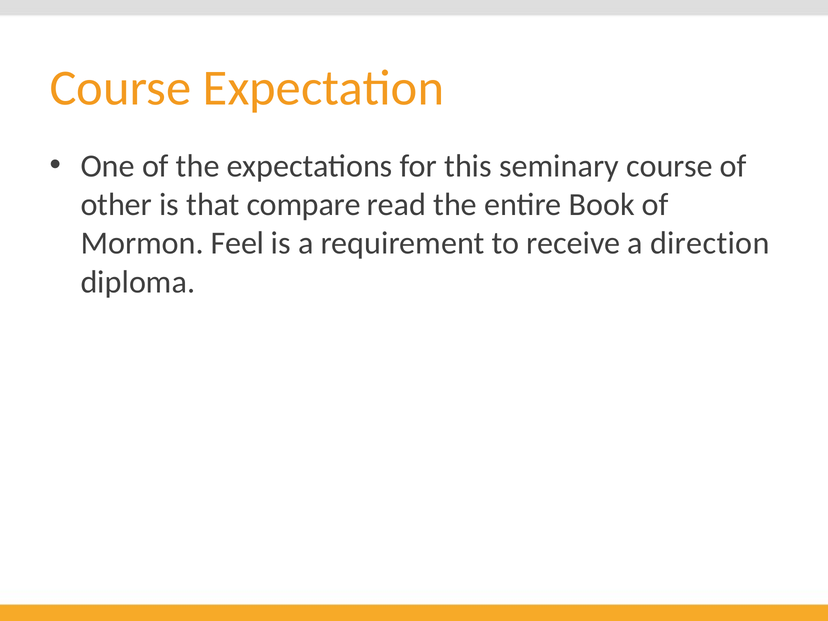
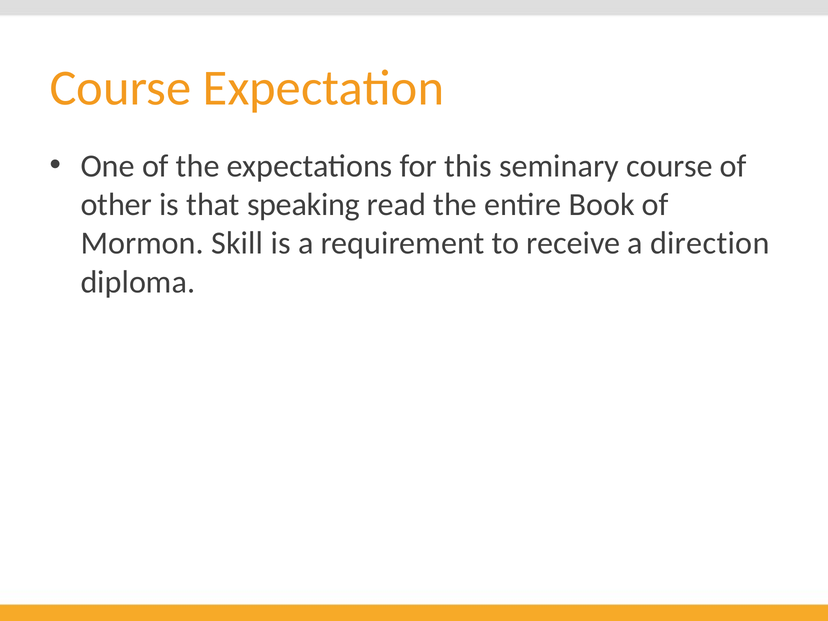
compare: compare -> speaking
Feel: Feel -> Skill
